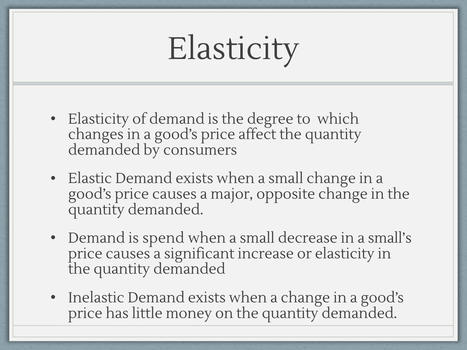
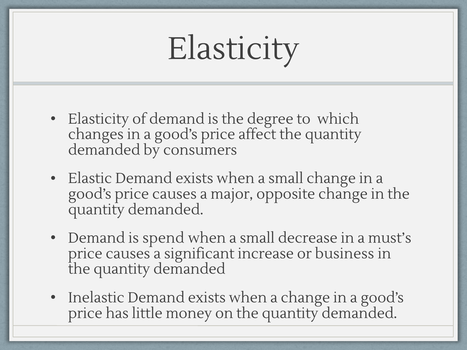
small’s: small’s -> must’s
or elasticity: elasticity -> business
